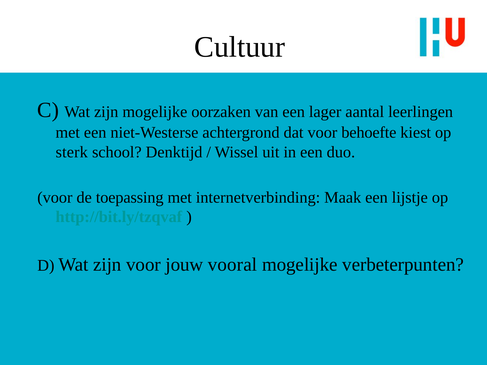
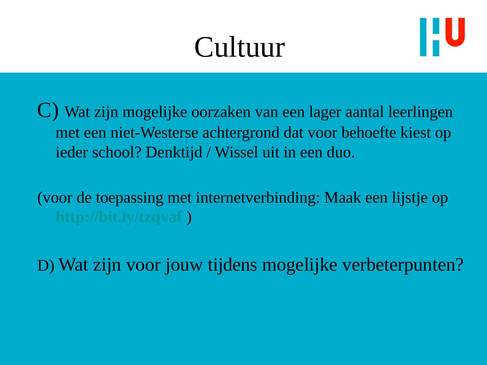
sterk: sterk -> ieder
vooral: vooral -> tijdens
